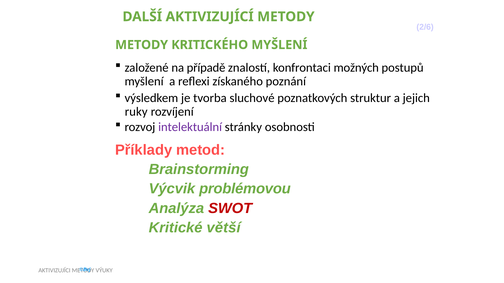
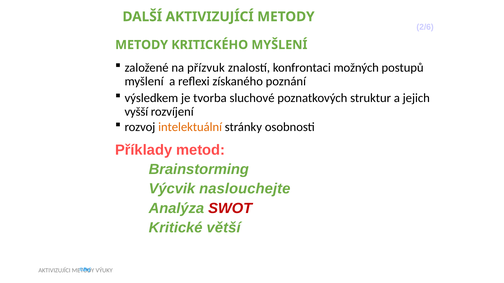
případě: případě -> přízvuk
ruky: ruky -> vyšší
intelektuální colour: purple -> orange
problémovou: problémovou -> naslouchejte
